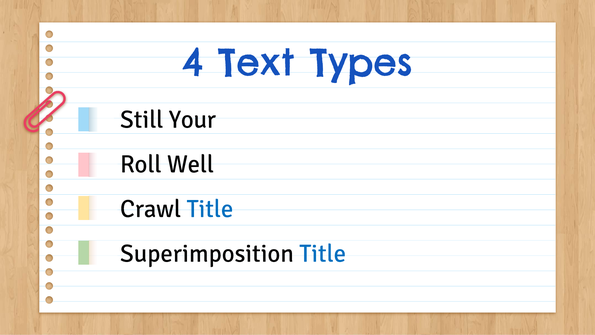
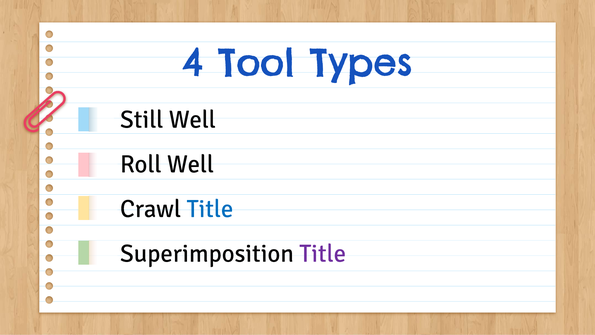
Text: Text -> Tool
Still Your: Your -> Well
Title at (323, 253) colour: blue -> purple
